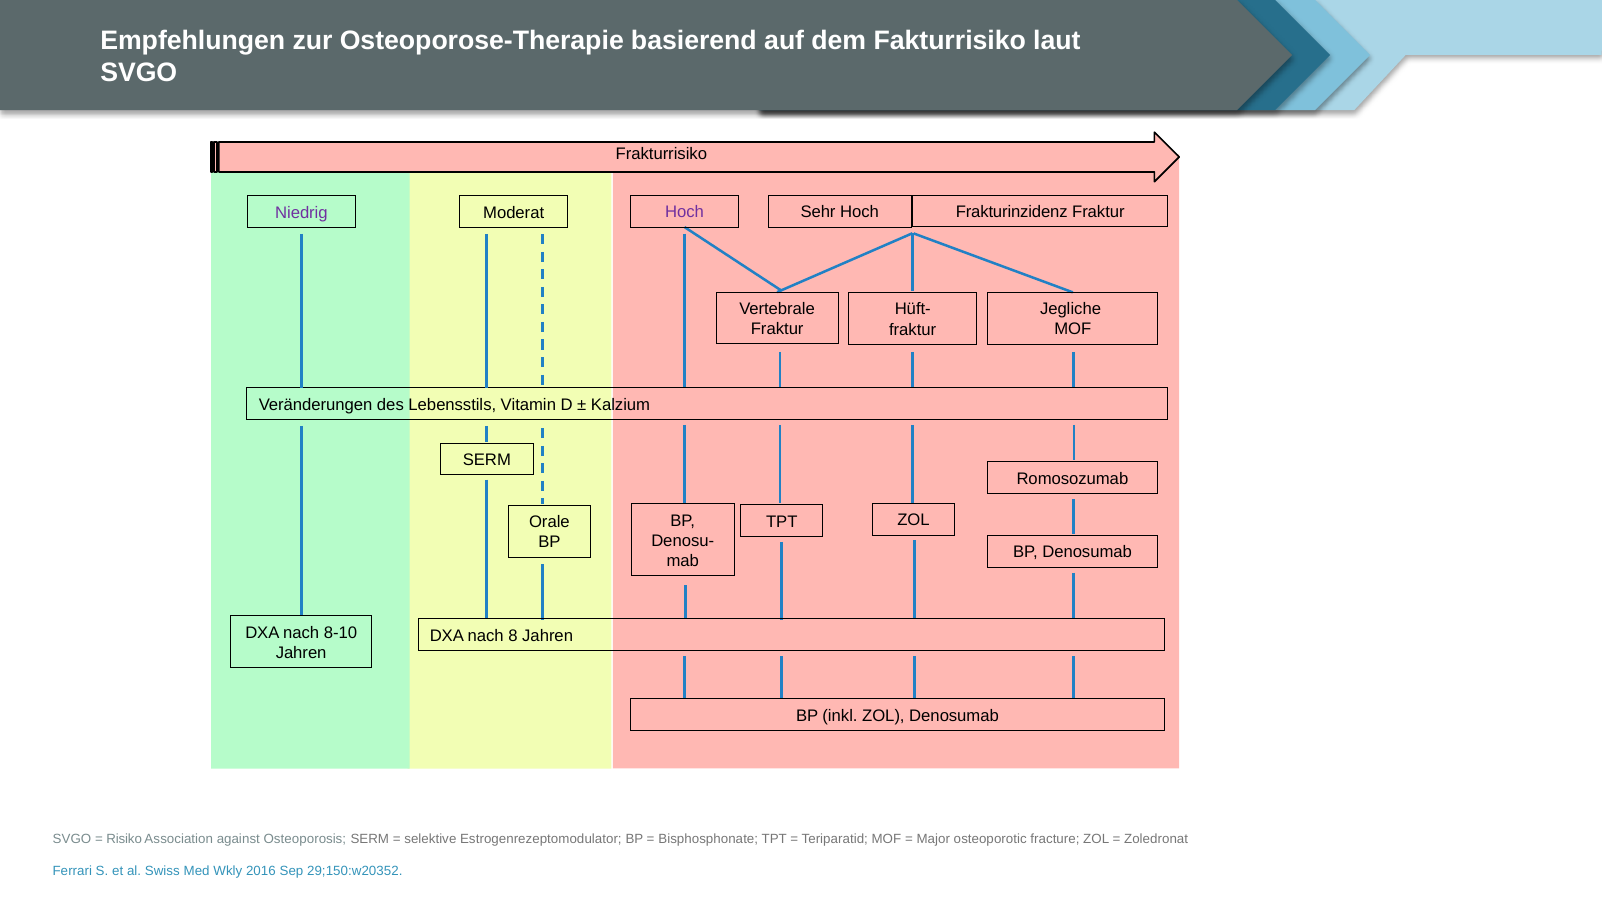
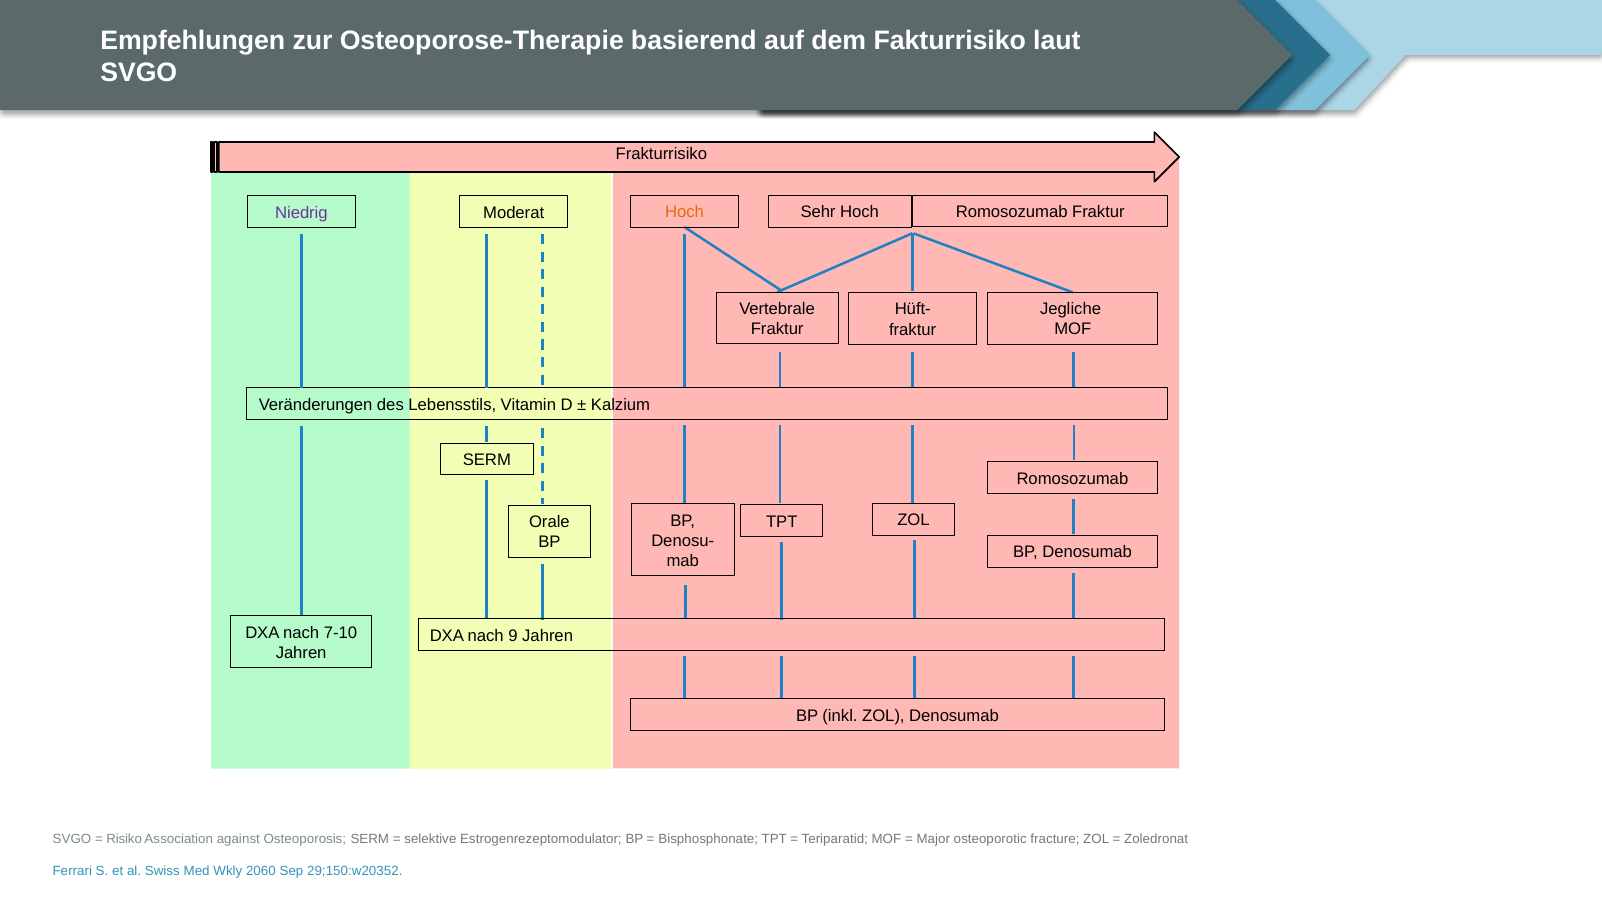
Hoch at (685, 212) colour: purple -> orange
Hoch Frakturinzidenz: Frakturinzidenz -> Romosozumab
8-10: 8-10 -> 7-10
8: 8 -> 9
2016: 2016 -> 2060
